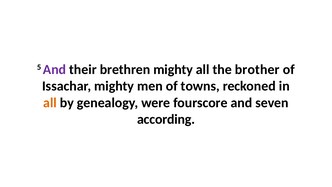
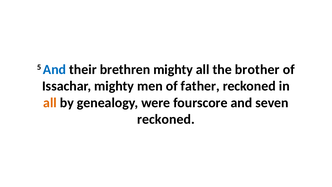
And at (54, 69) colour: purple -> blue
towns: towns -> father
according at (166, 119): according -> reckoned
